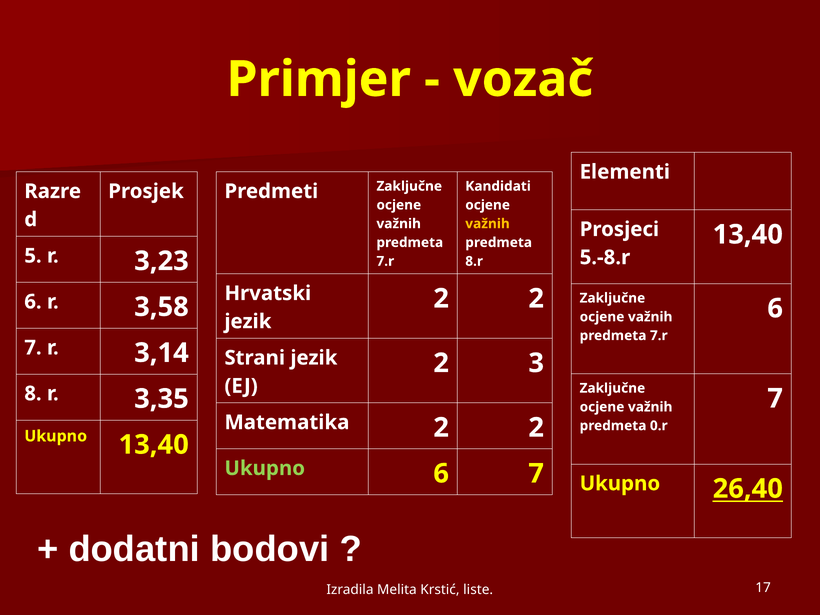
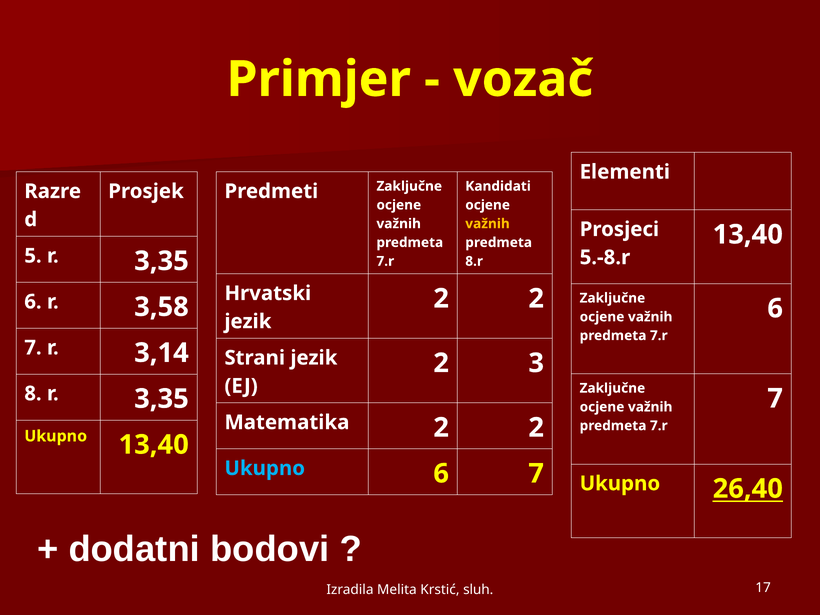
5 r 3,23: 3,23 -> 3,35
0.r at (659, 426): 0.r -> 7.r
Ukupno at (265, 468) colour: light green -> light blue
liste: liste -> sluh
